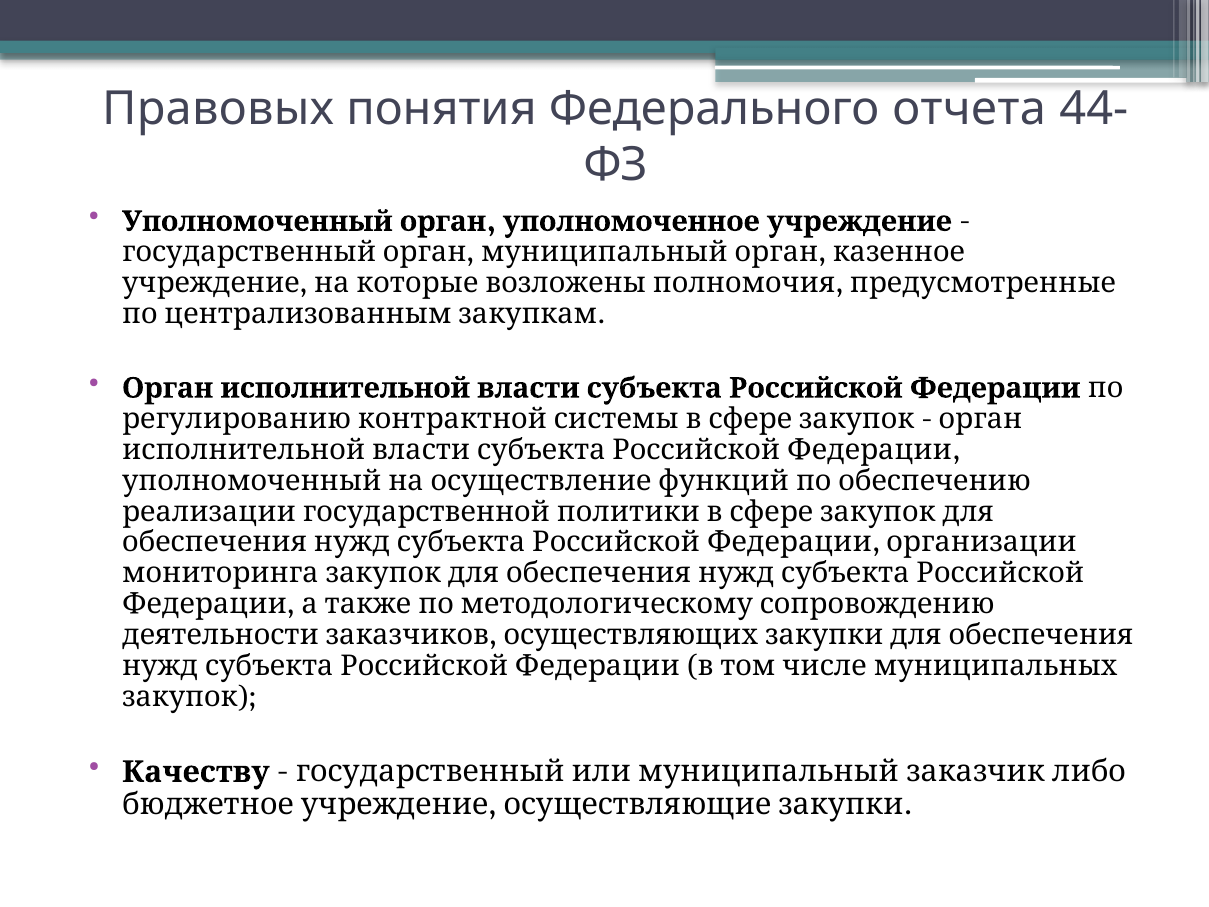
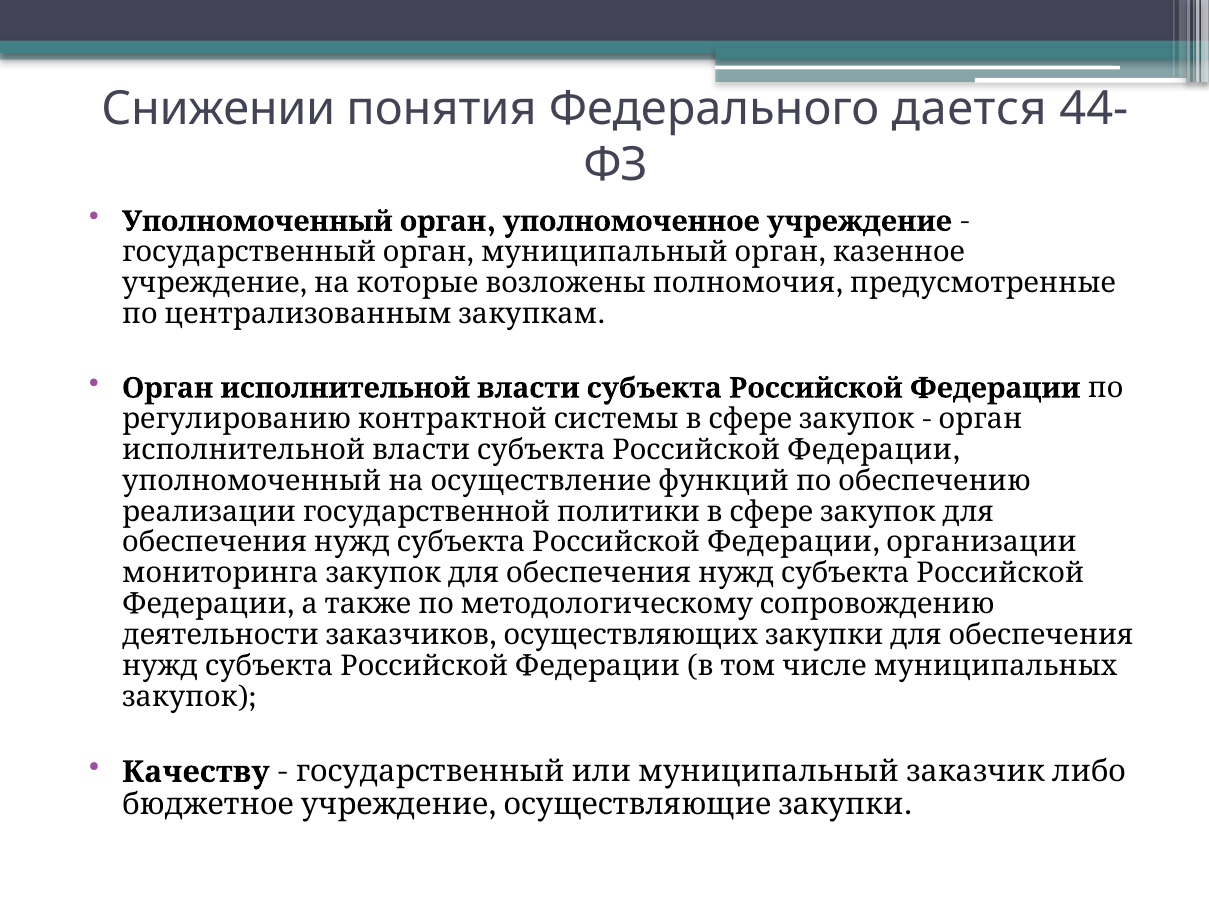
Правовых: Правовых -> Снижении
отчета: отчета -> дается
